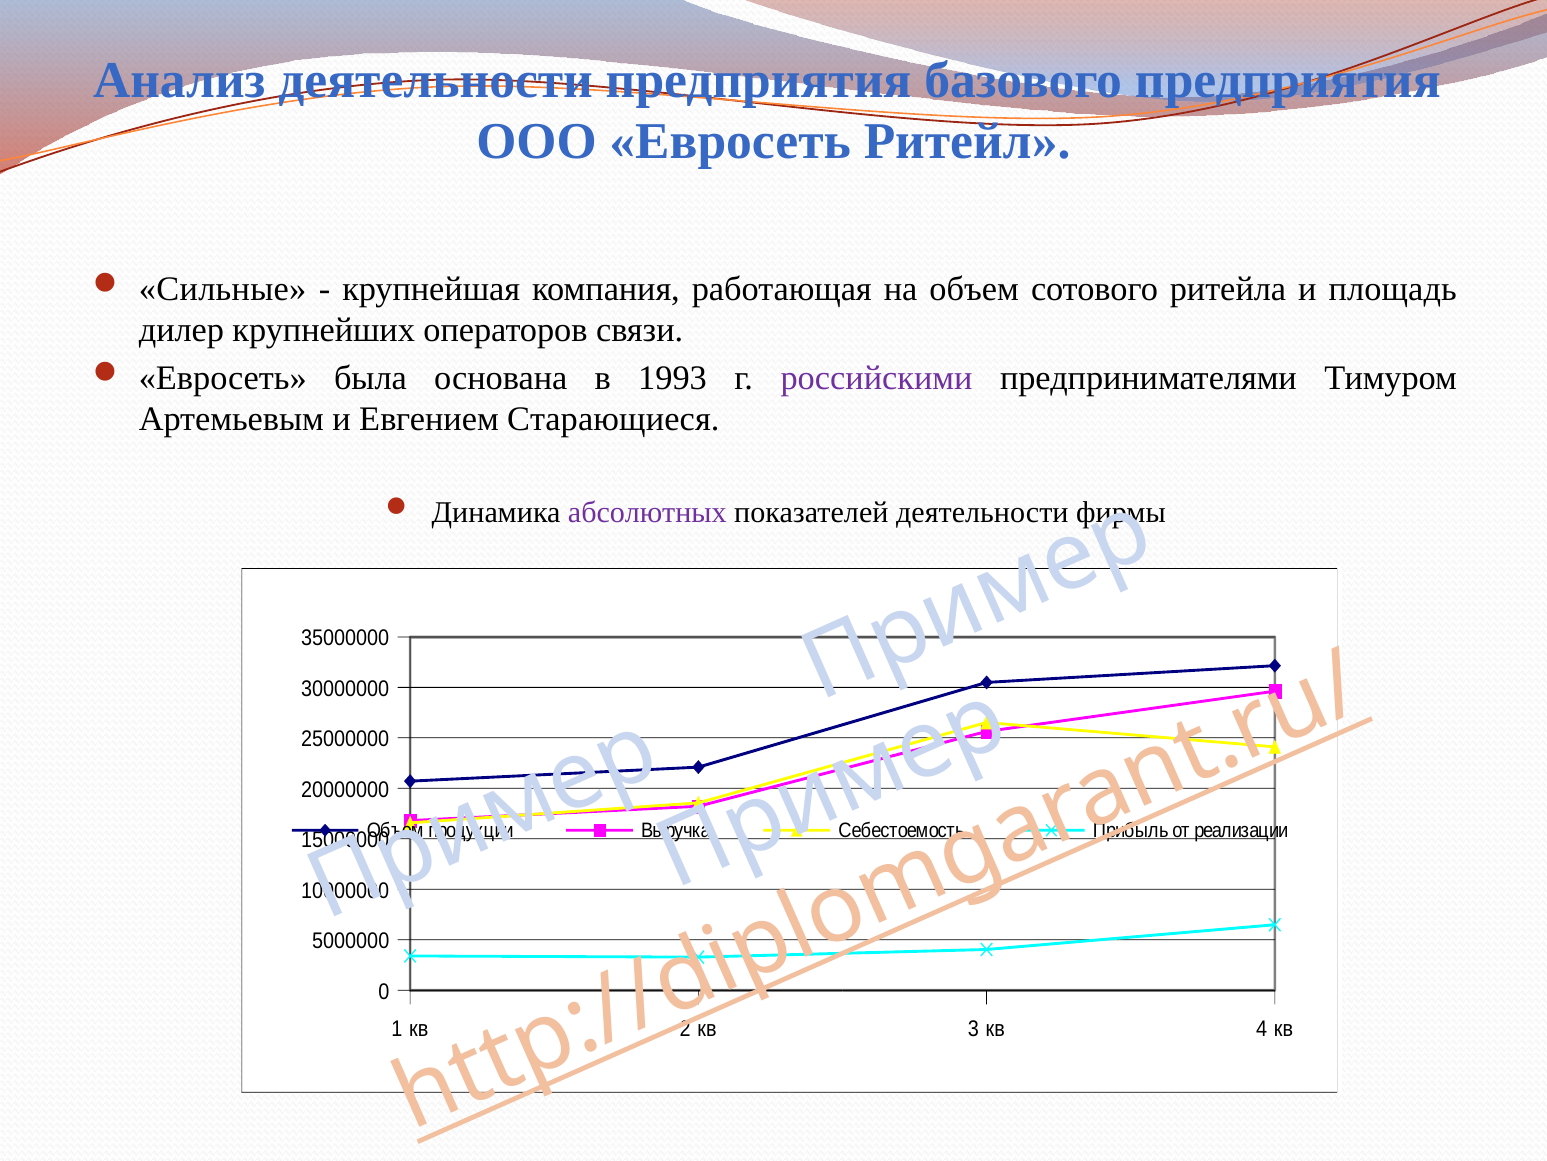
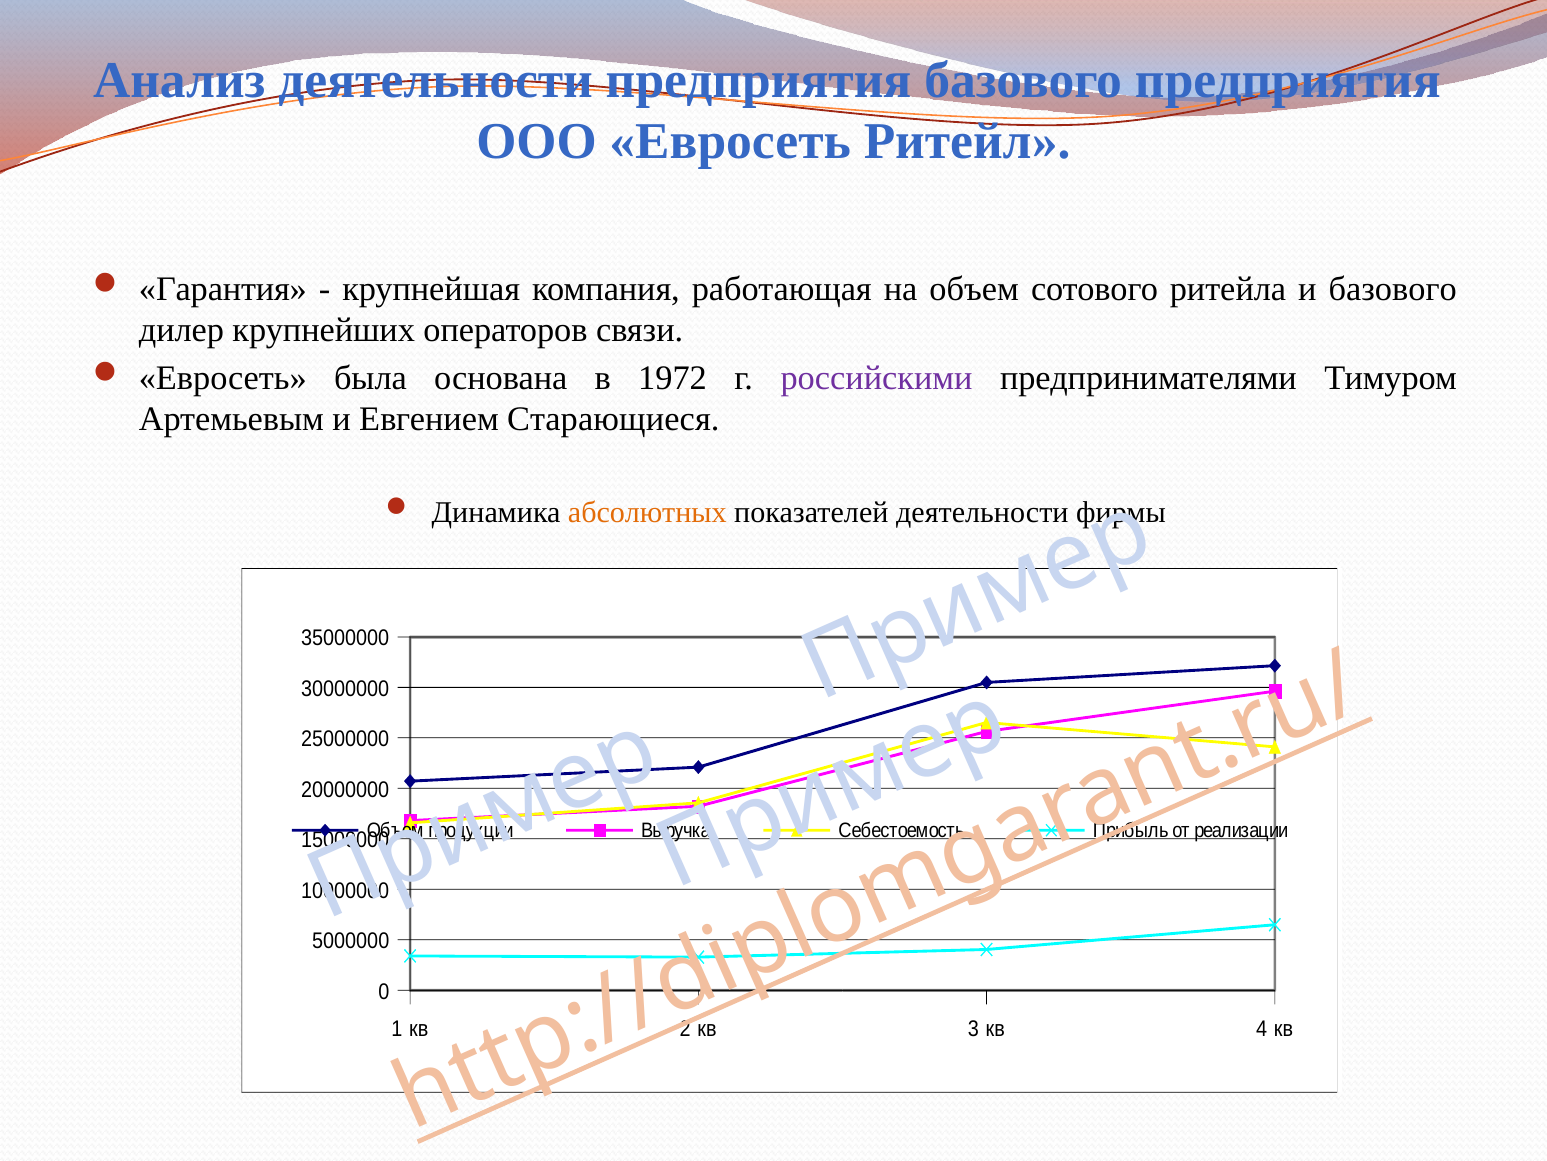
Сильные: Сильные -> Гарантия
и площадь: площадь -> базового
1993: 1993 -> 1972
абсолютных colour: purple -> orange
